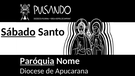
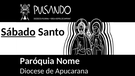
Paróquia underline: present -> none
